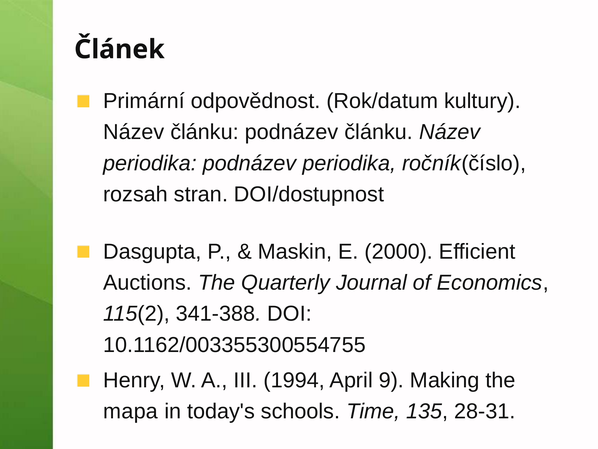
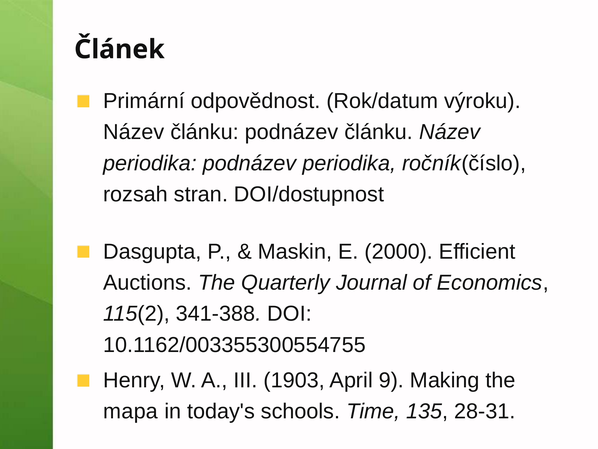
kultury: kultury -> výroku
1994: 1994 -> 1903
